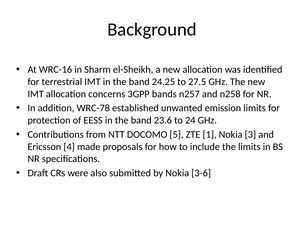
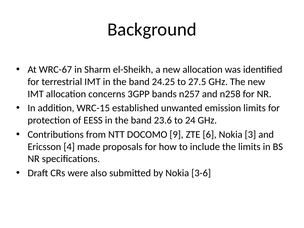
WRC-16: WRC-16 -> WRC-67
WRC-78: WRC-78 -> WRC-15
5: 5 -> 9
1: 1 -> 6
